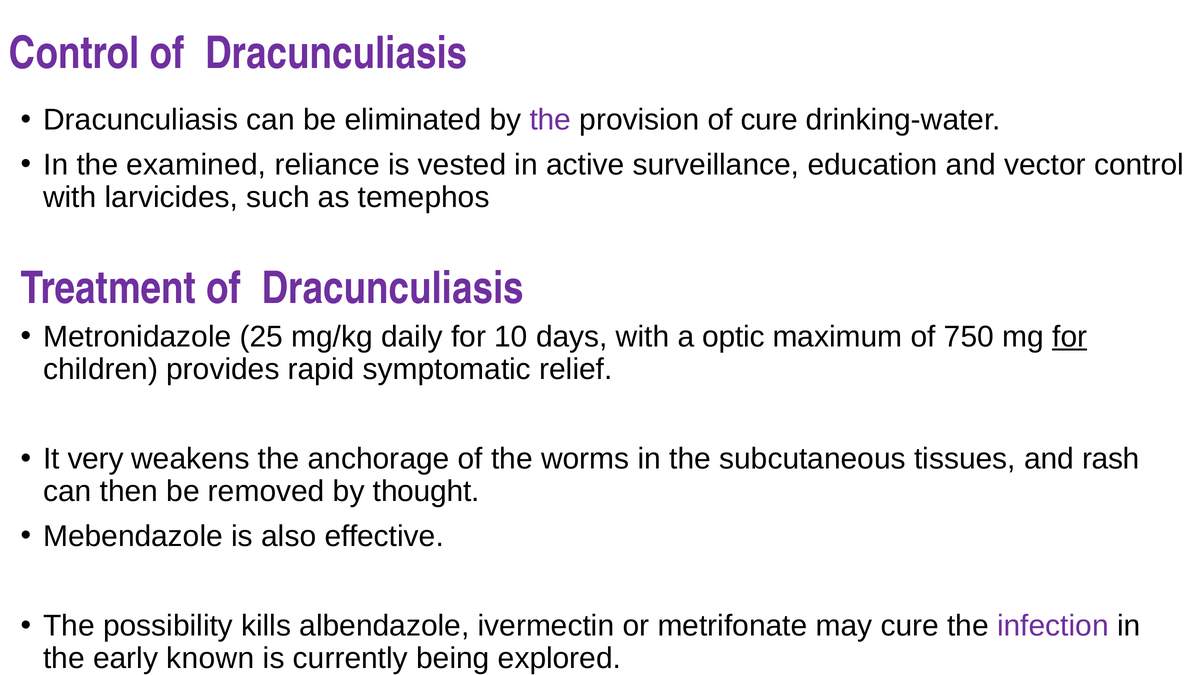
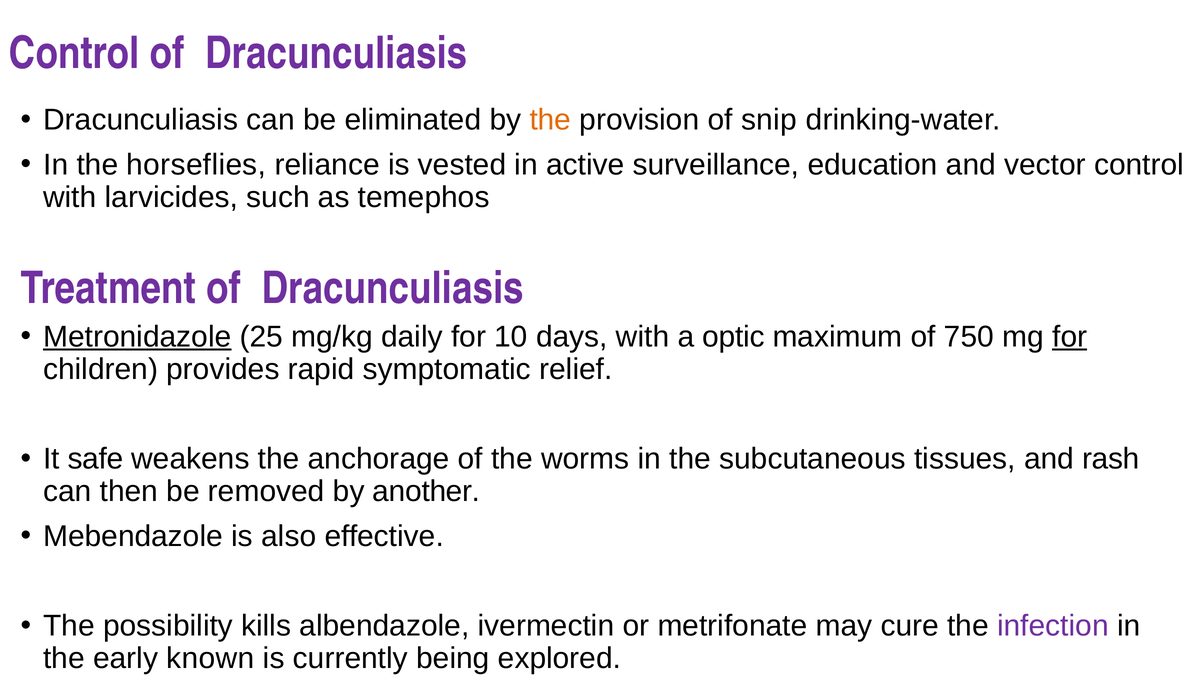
the at (550, 120) colour: purple -> orange
of cure: cure -> snip
examined: examined -> horseflies
Metronidazole underline: none -> present
very: very -> safe
thought: thought -> another
